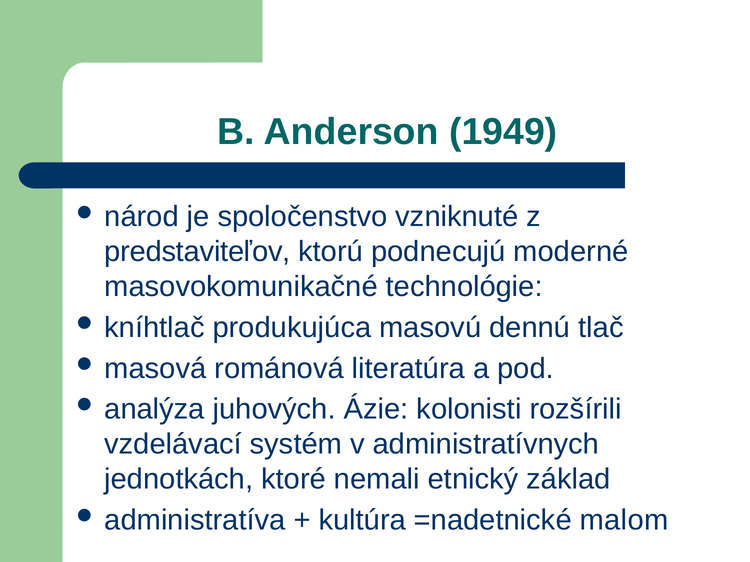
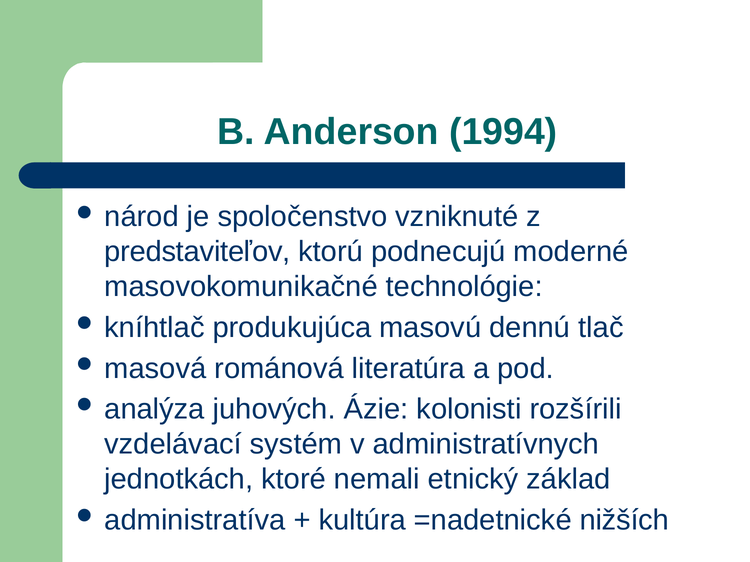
1949: 1949 -> 1994
malom: malom -> nižších
